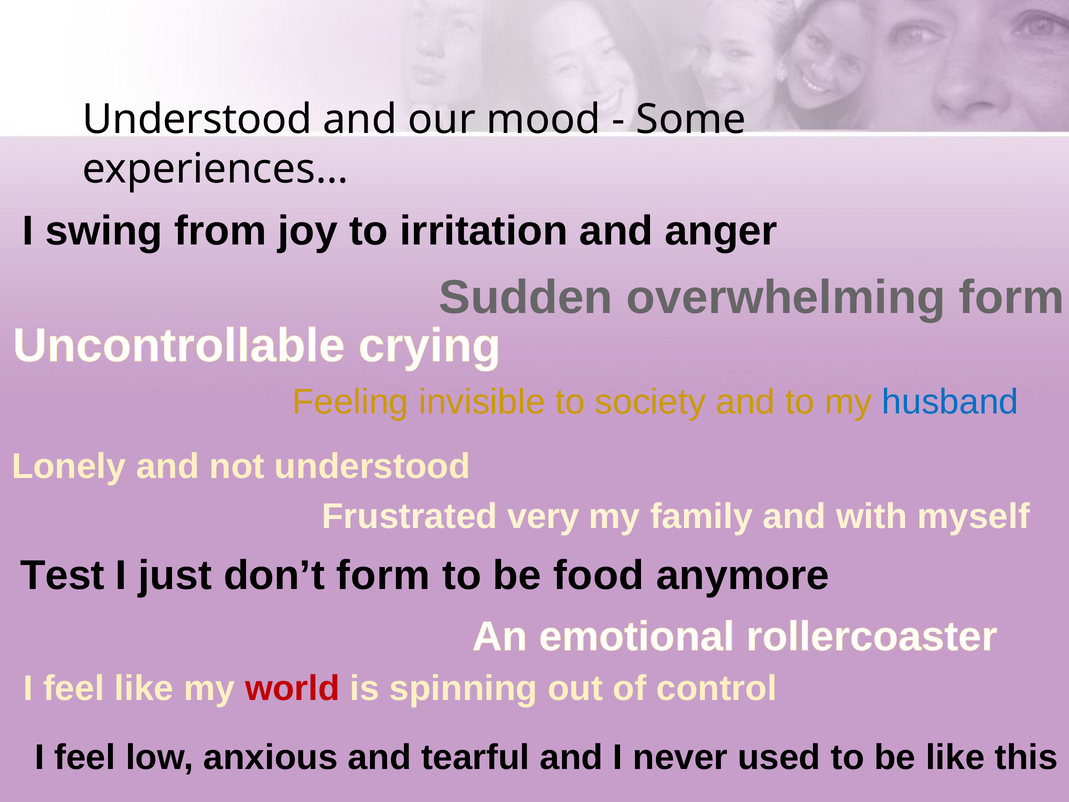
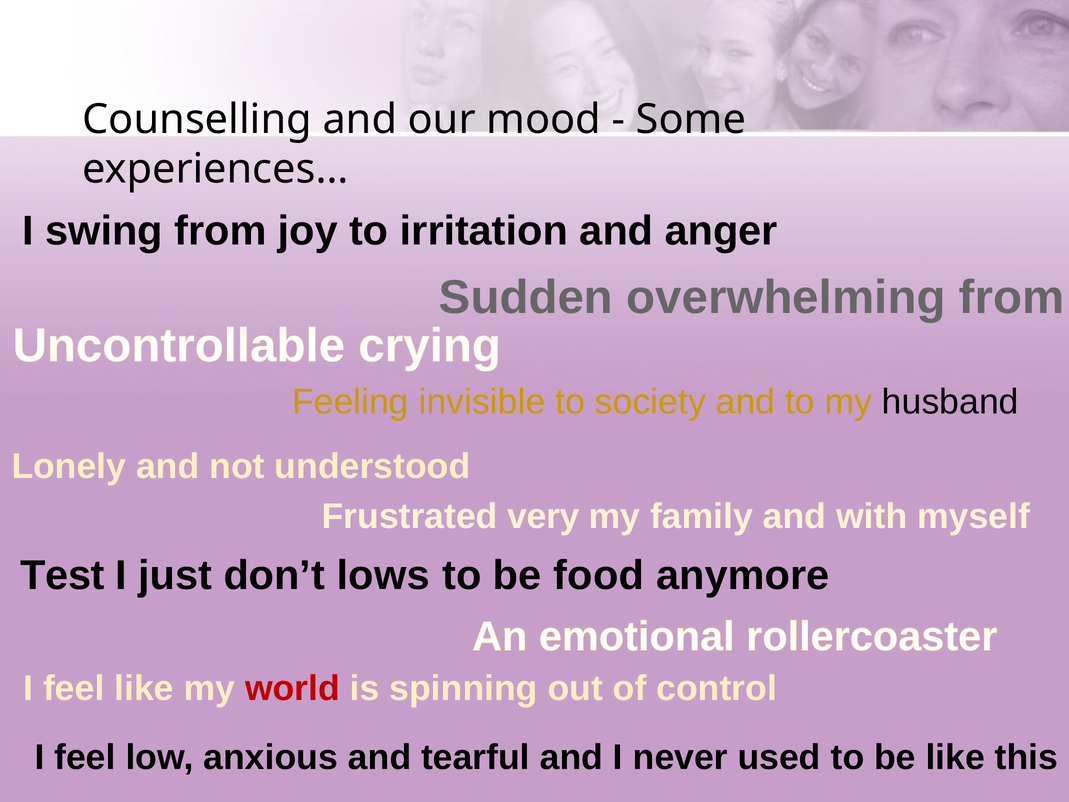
Understood at (197, 119): Understood -> Counselling
overwhelming form: form -> from
husband colour: blue -> black
don’t form: form -> lows
